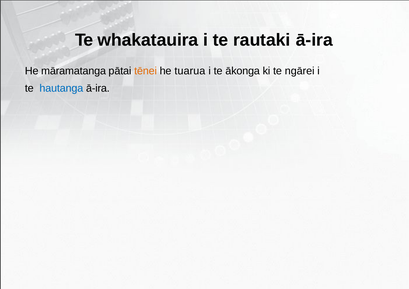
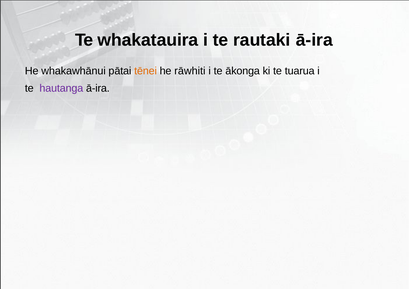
māramatanga: māramatanga -> whakawhānui
tuarua: tuarua -> rāwhiti
ngārei: ngārei -> tuarua
hautanga colour: blue -> purple
